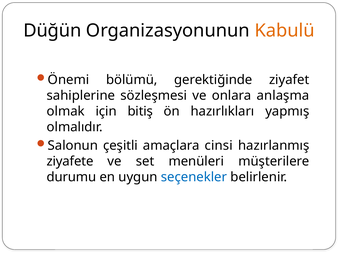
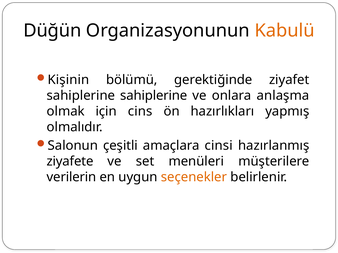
Önemi: Önemi -> Kişinin
sahiplerine sözleşmesi: sözleşmesi -> sahiplerine
bitiş: bitiş -> cins
durumu: durumu -> verilerin
seçenekler colour: blue -> orange
